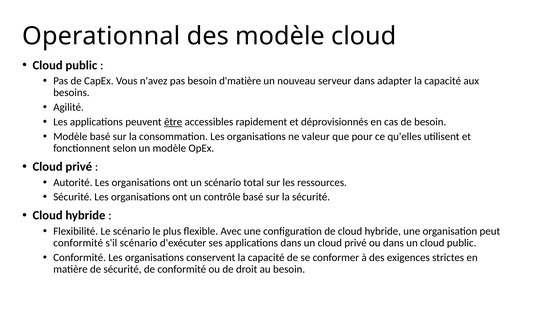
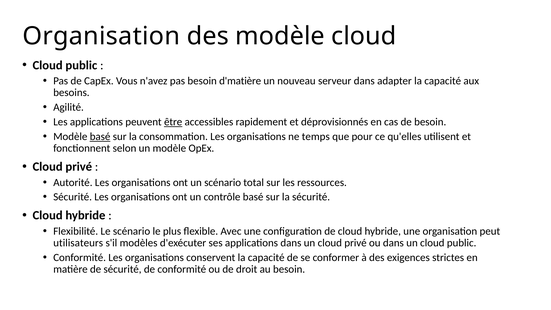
Operationnal at (101, 36): Operationnal -> Organisation
basé at (100, 137) underline: none -> present
valeur: valeur -> temps
conformité at (78, 243): conformité -> utilisateurs
s'il scénario: scénario -> modèles
